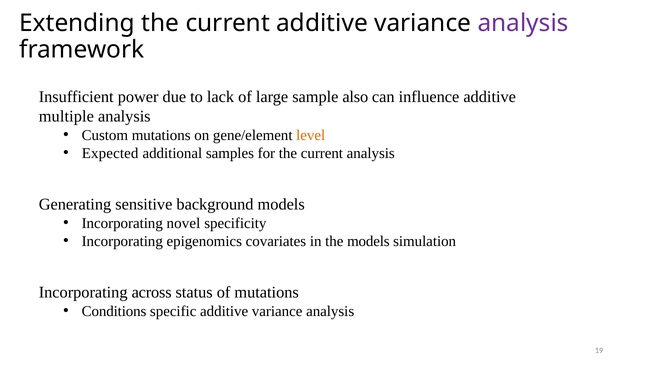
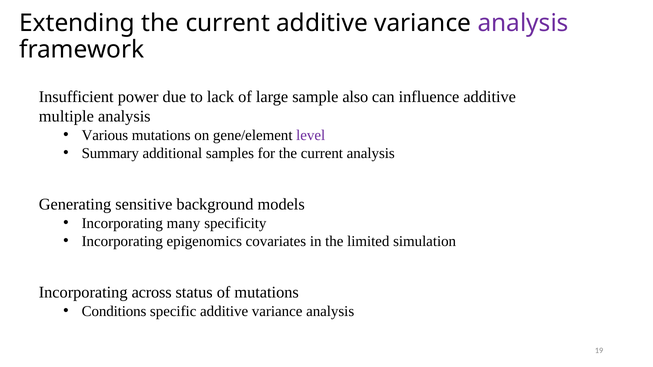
Custom: Custom -> Various
level colour: orange -> purple
Expected: Expected -> Summary
novel: novel -> many
the models: models -> limited
